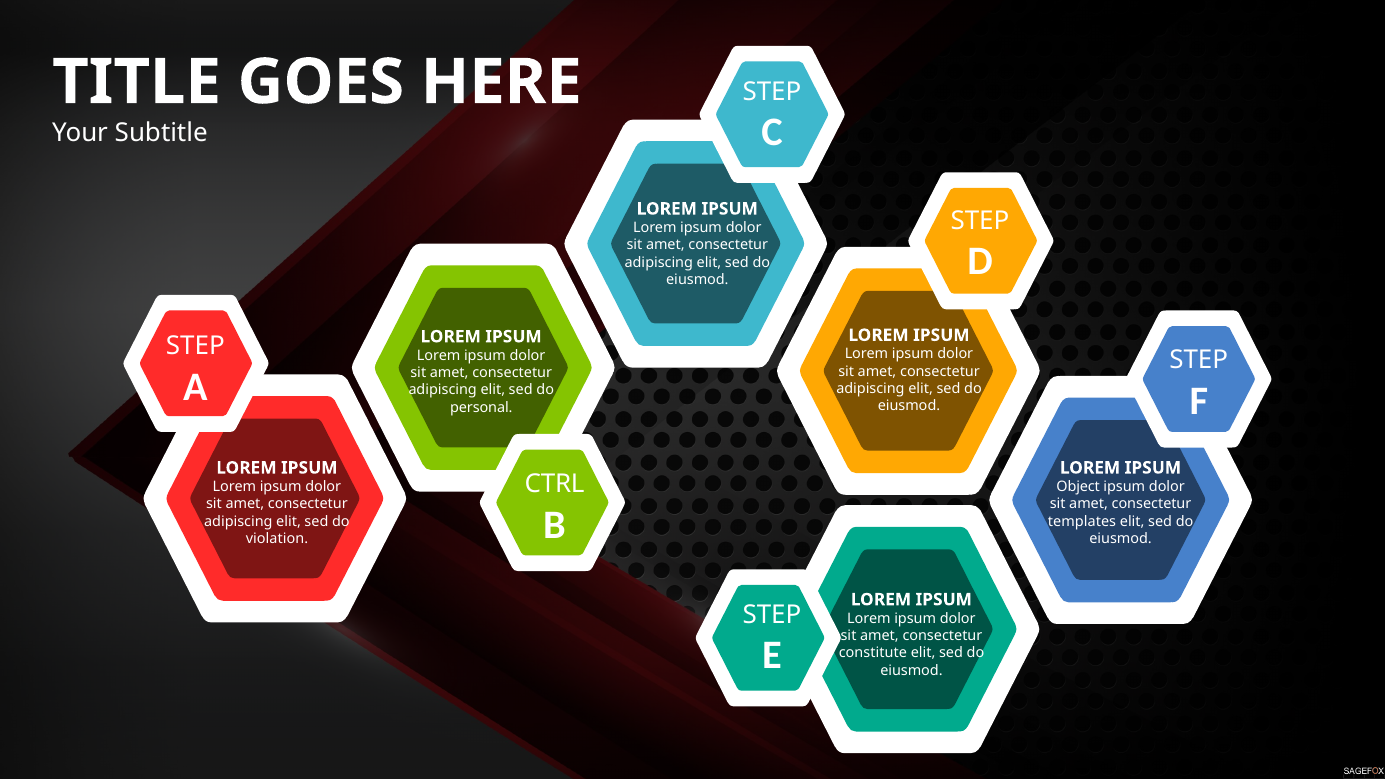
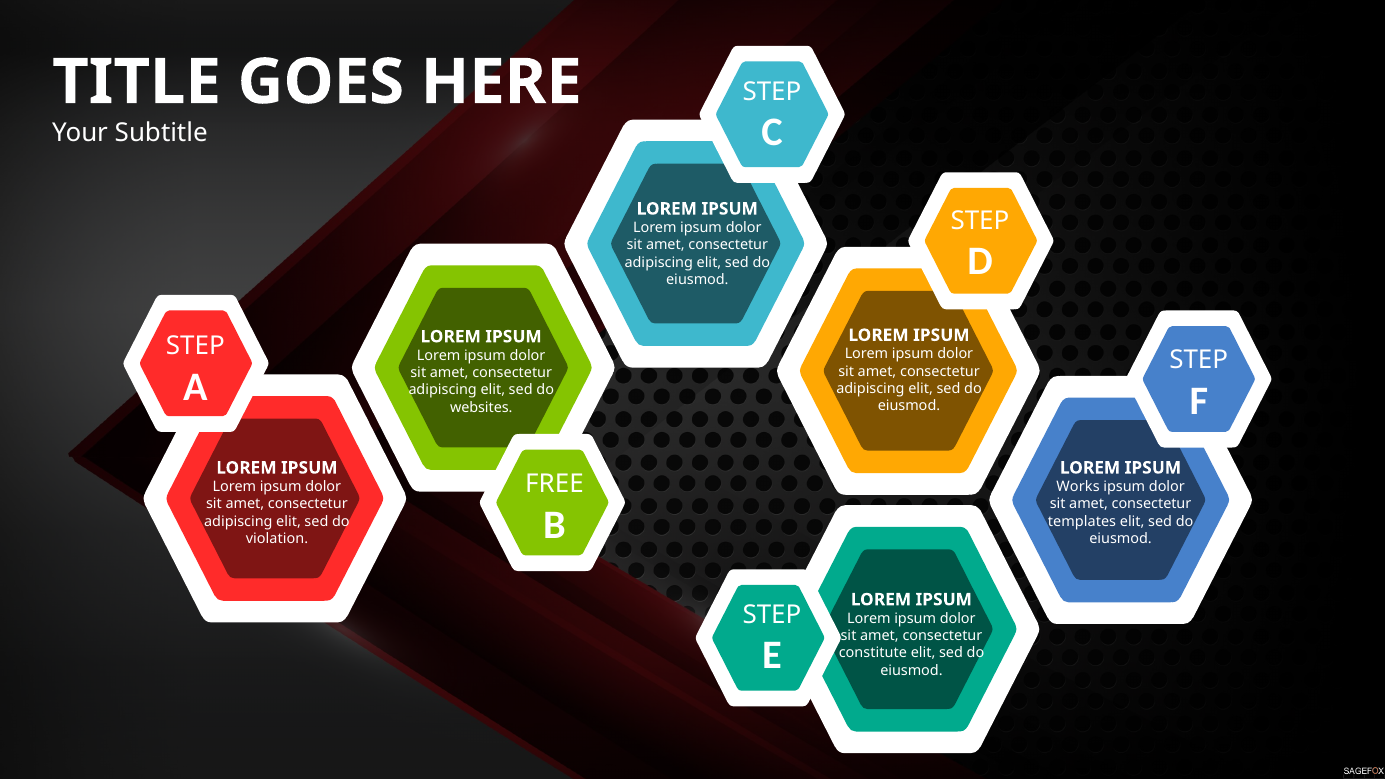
personal: personal -> websites
CTRL: CTRL -> FREE
Object: Object -> Works
